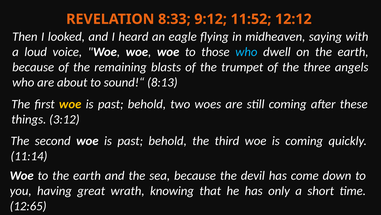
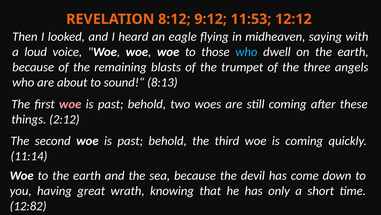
8:33: 8:33 -> 8:12
11:52: 11:52 -> 11:53
woe at (70, 104) colour: yellow -> pink
3:12: 3:12 -> 2:12
12:65: 12:65 -> 12:82
